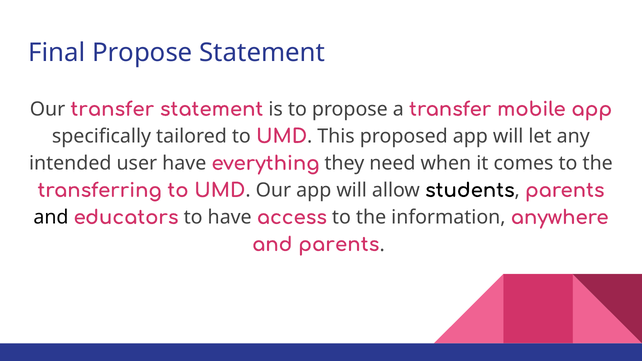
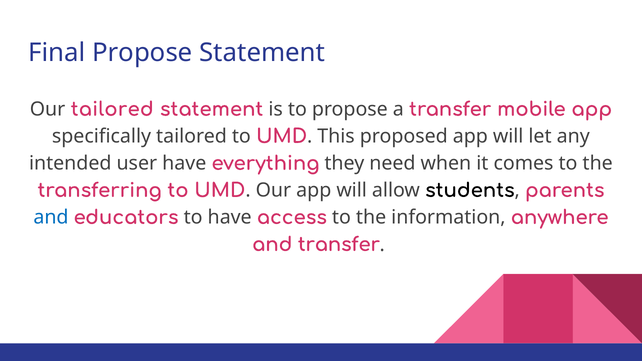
Our transfer: transfer -> tailored
and at (51, 218) colour: black -> blue
and parents: parents -> transfer
